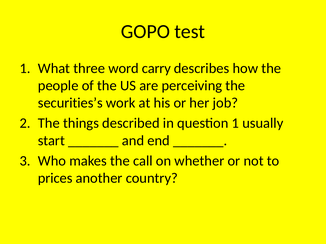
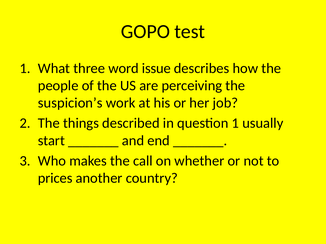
carry: carry -> issue
securities’s: securities’s -> suspicion’s
